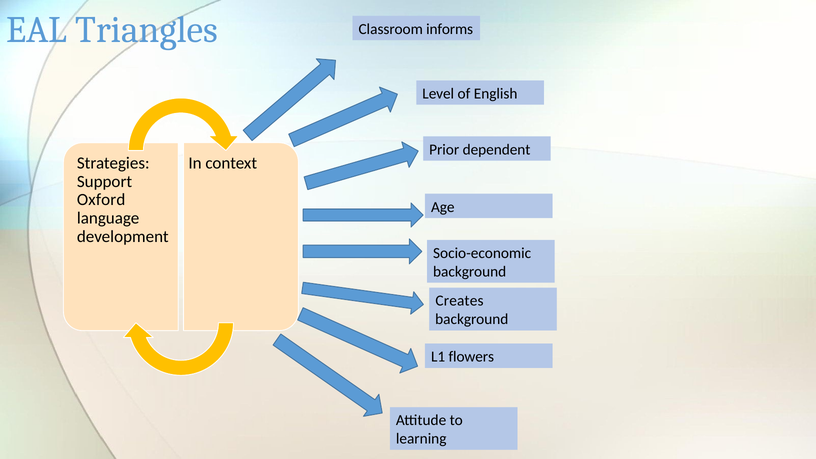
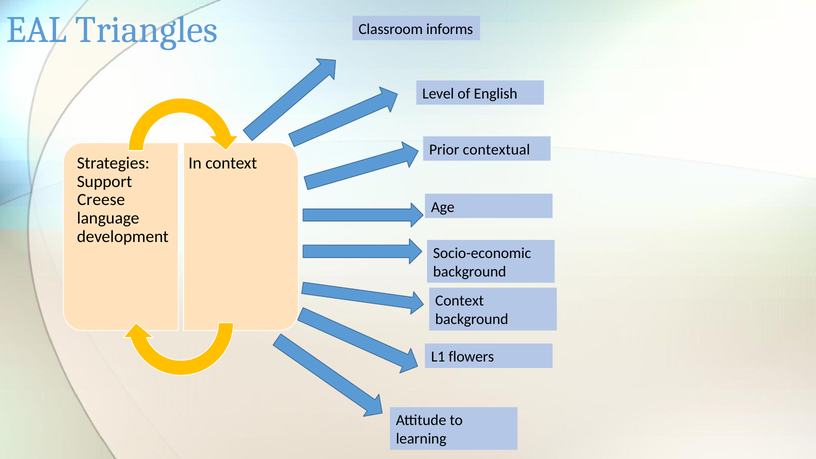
dependent: dependent -> contextual
Oxford: Oxford -> Creese
Creates at (459, 301): Creates -> Context
